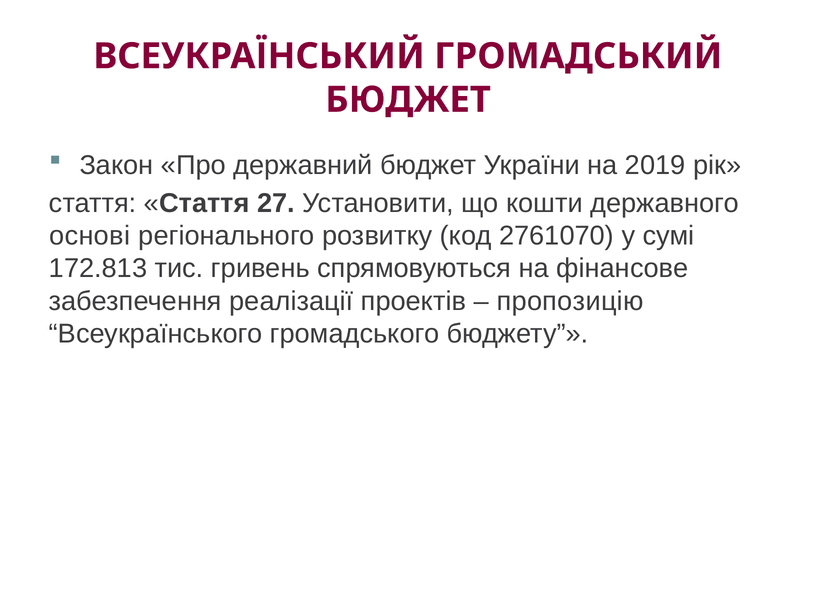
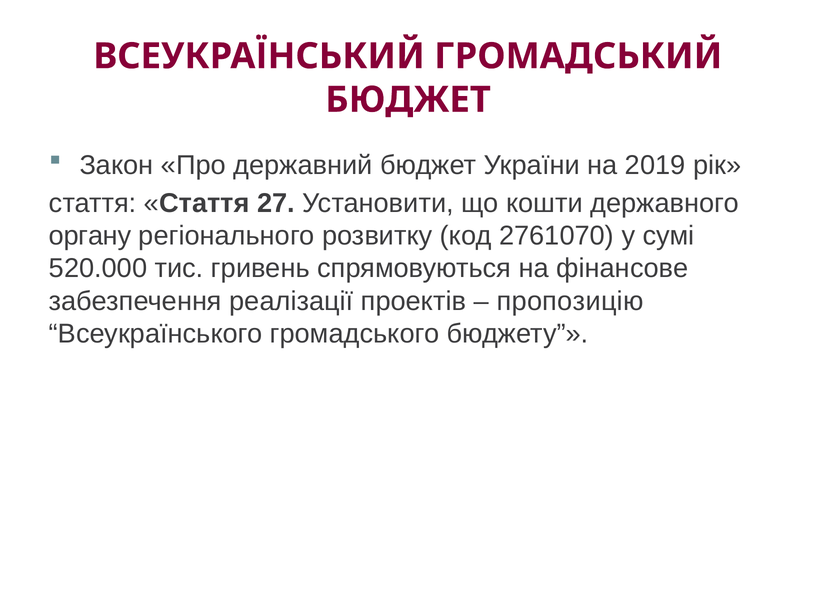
основі: основі -> органу
172.813: 172.813 -> 520.000
